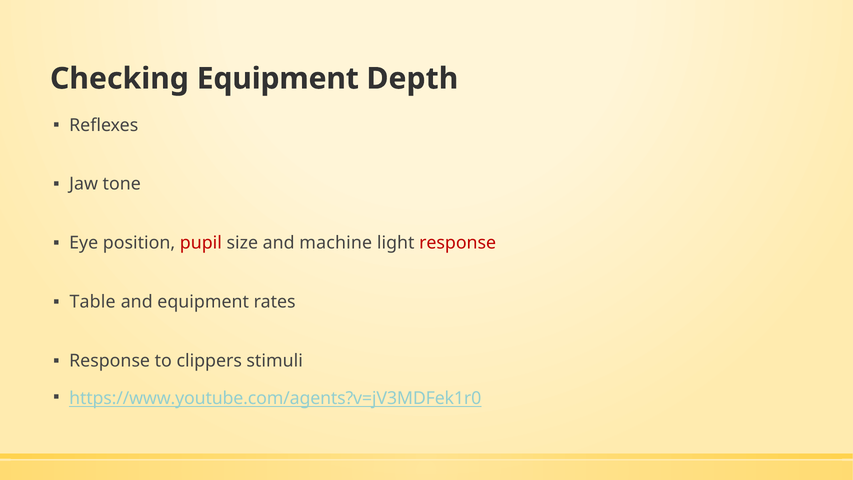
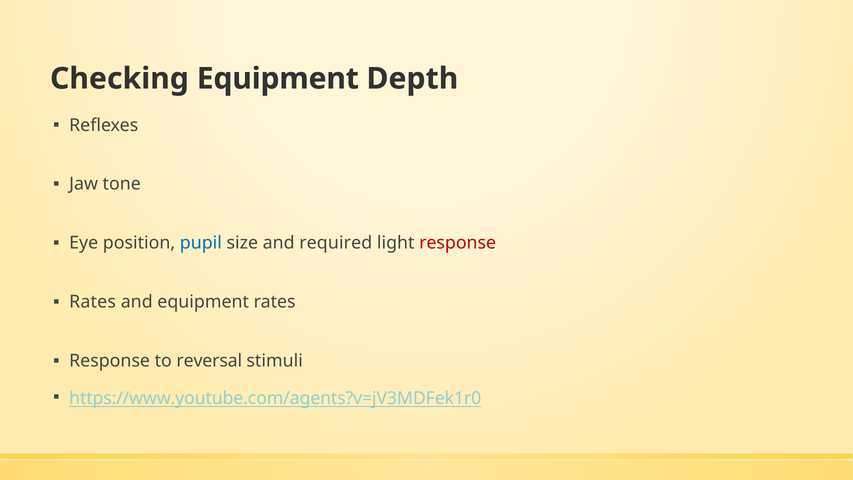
pupil colour: red -> blue
machine: machine -> required
Table at (93, 302): Table -> Rates
clippers: clippers -> reversal
